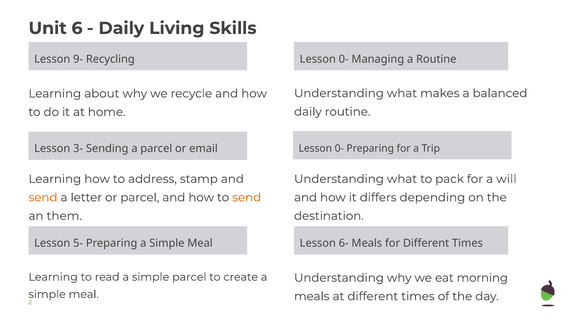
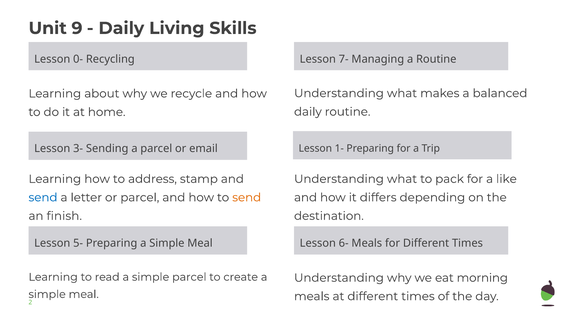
6: 6 -> 9
9-: 9- -> 0-
0- at (344, 59): 0- -> 7-
0- at (339, 148): 0- -> 1-
will: will -> like
send at (43, 197) colour: orange -> blue
them: them -> finish
